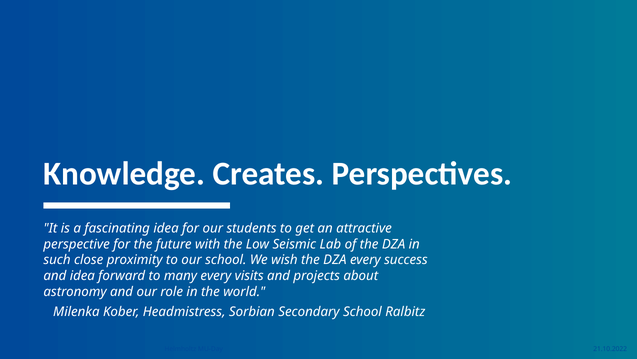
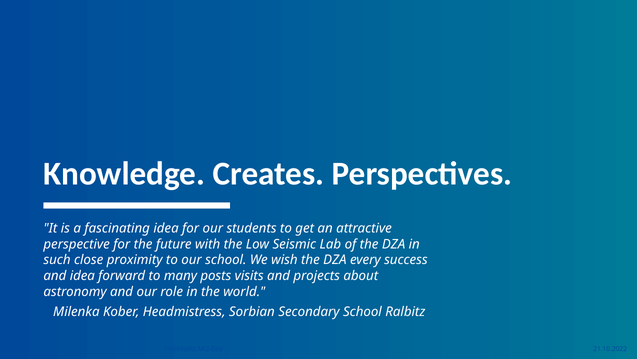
many every: every -> posts
